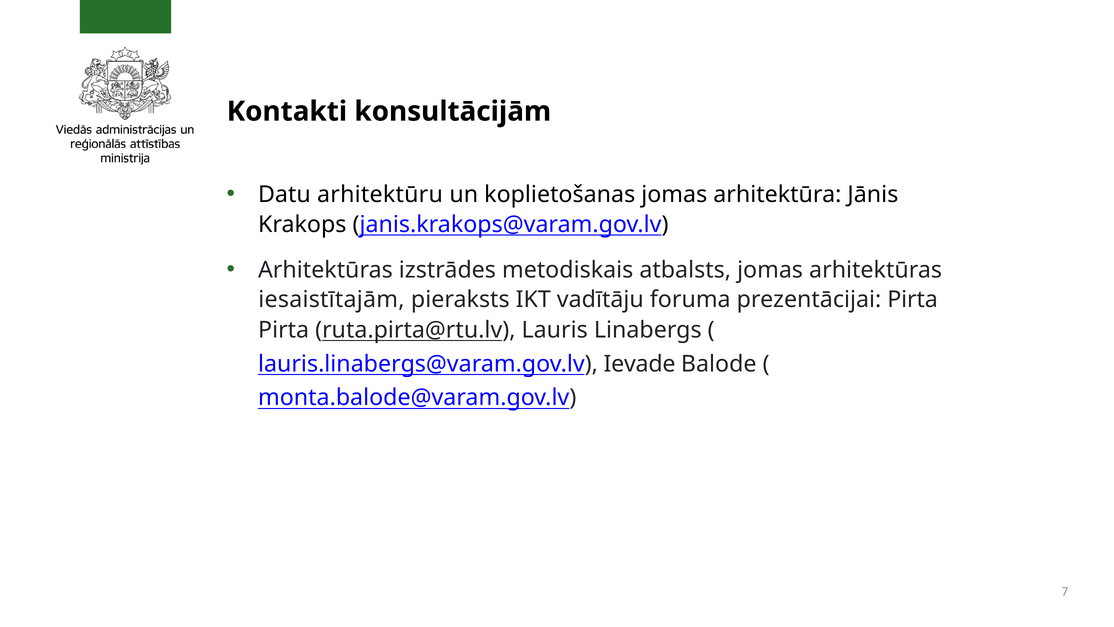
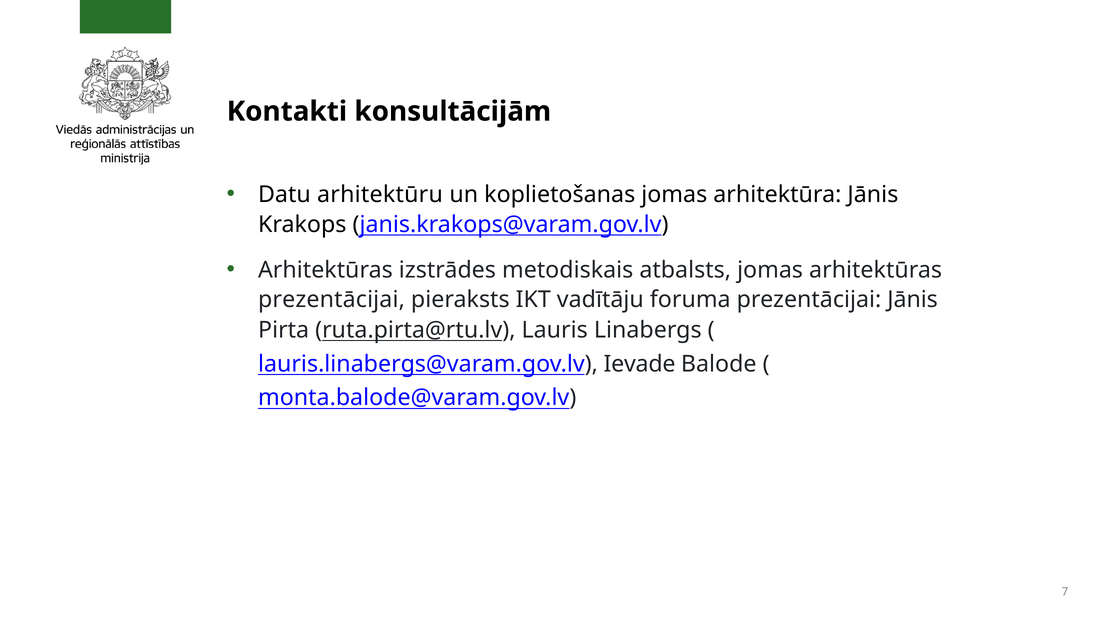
iesaistītajām at (331, 300): iesaistītajām -> prezentācijai
prezentācijai Pirta: Pirta -> Jānis
